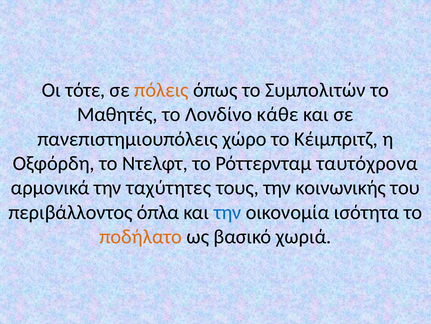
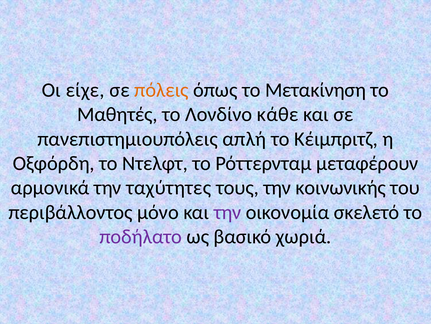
τότε: τότε -> είχε
Συμπολιτών: Συμπολιτών -> Μετακίνηση
χώρο: χώρο -> απλή
ταυτόχρονα: ταυτόχρονα -> μεταφέρουν
όπλα: όπλα -> μόνο
την at (227, 212) colour: blue -> purple
ισότητα: ισότητα -> σκελετό
ποδήλατο colour: orange -> purple
